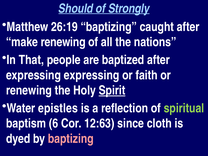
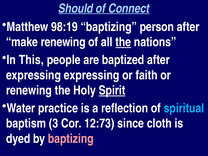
Strongly: Strongly -> Connect
26:19: 26:19 -> 98:19
caught: caught -> person
the at (123, 42) underline: none -> present
That: That -> This
epistles: epistles -> practice
spiritual colour: light green -> light blue
6: 6 -> 3
12:63: 12:63 -> 12:73
